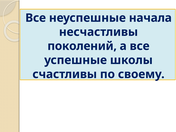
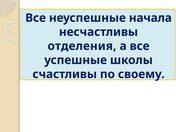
поколений: поколений -> отделения
